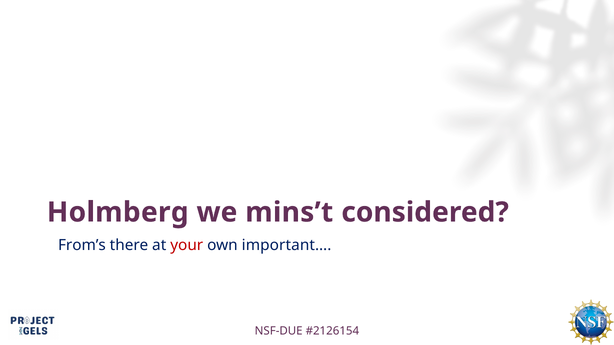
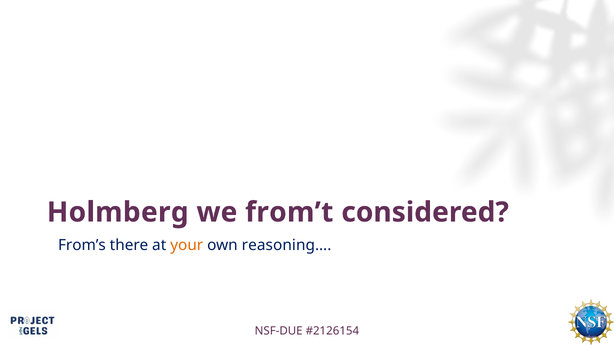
mins’t: mins’t -> from’t
your colour: red -> orange
important…: important… -> reasoning…
